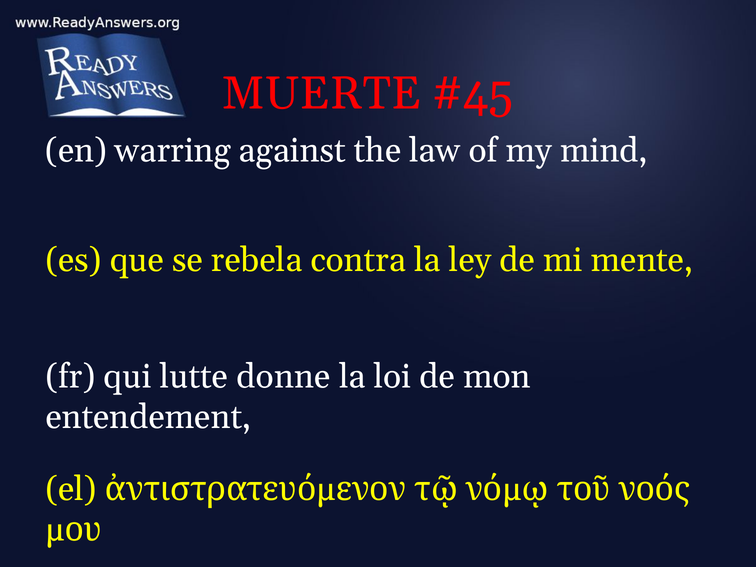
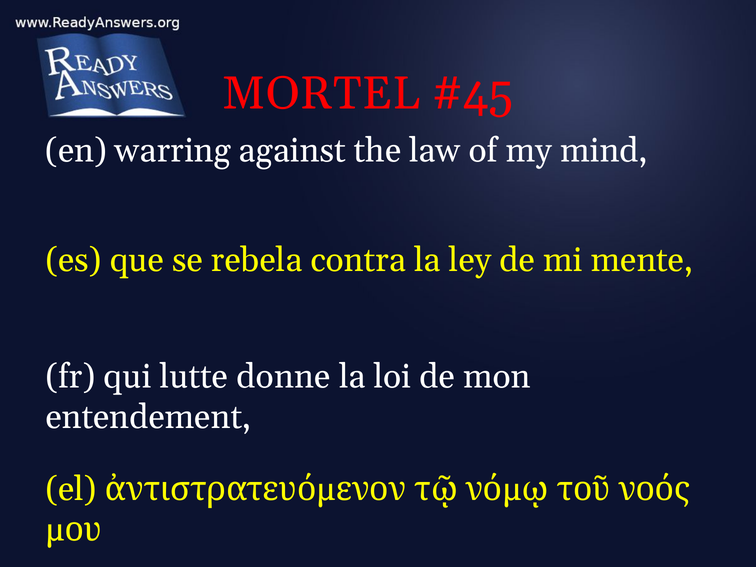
MUERTE: MUERTE -> MORTEL
